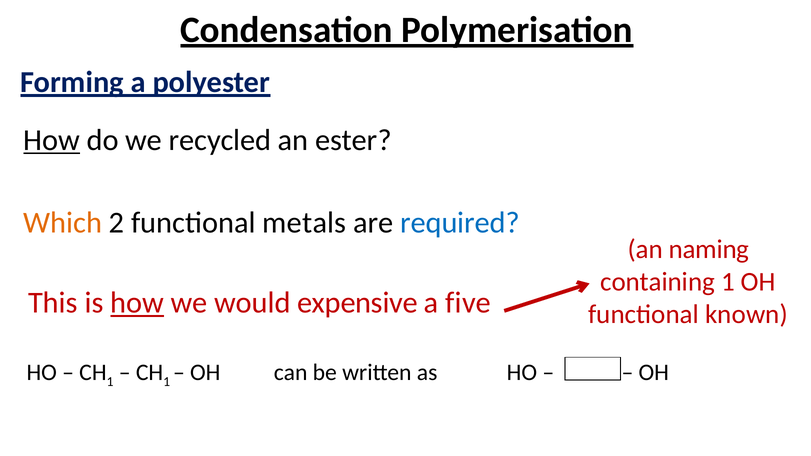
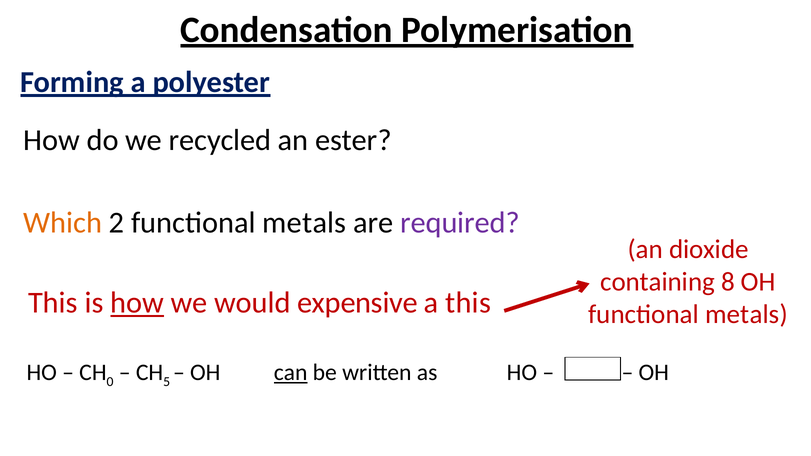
How at (52, 140) underline: present -> none
required colour: blue -> purple
naming: naming -> dioxide
containing 1: 1 -> 8
a five: five -> this
known at (746, 315): known -> metals
1 at (110, 382): 1 -> 0
1 at (167, 382): 1 -> 5
can underline: none -> present
